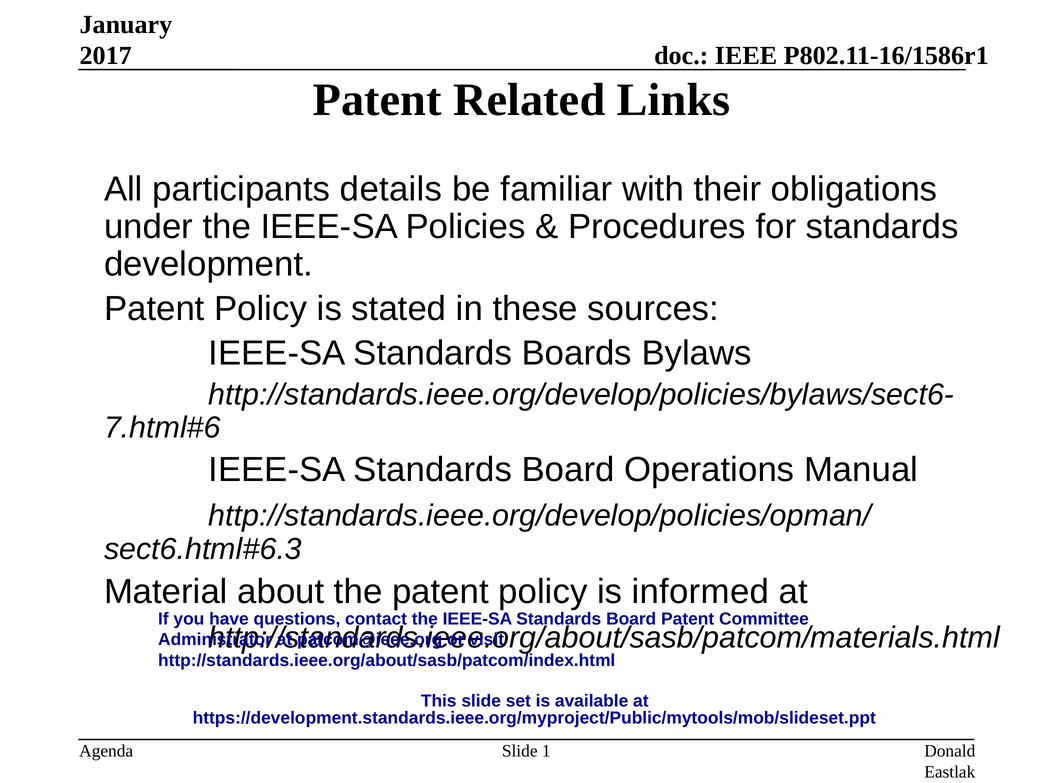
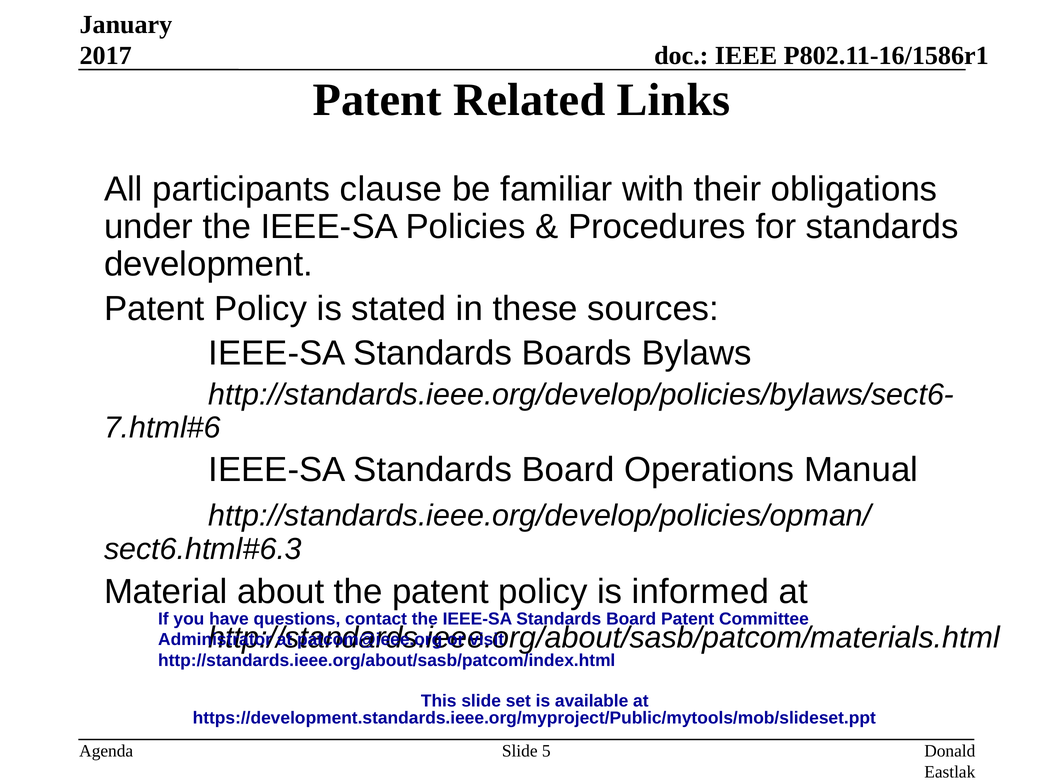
details: details -> clause
1: 1 -> 5
